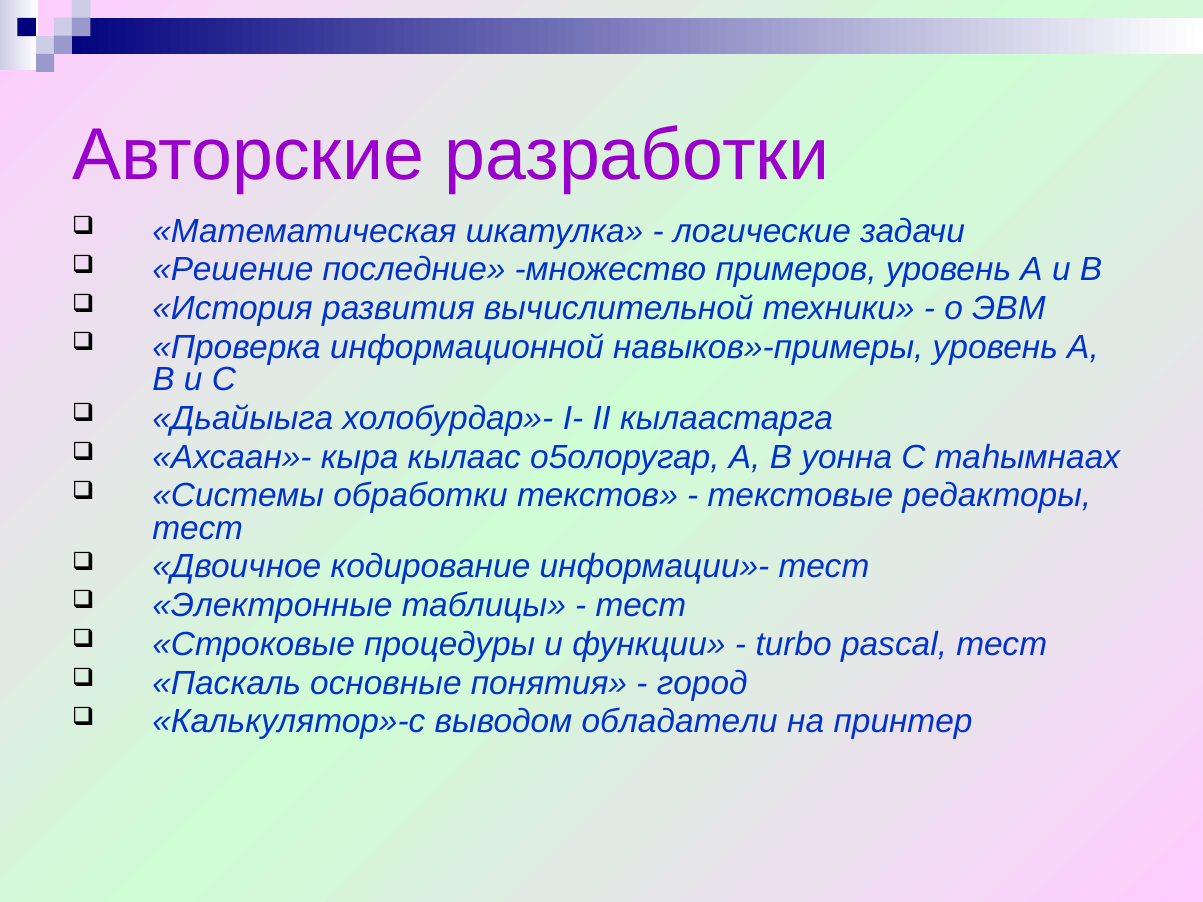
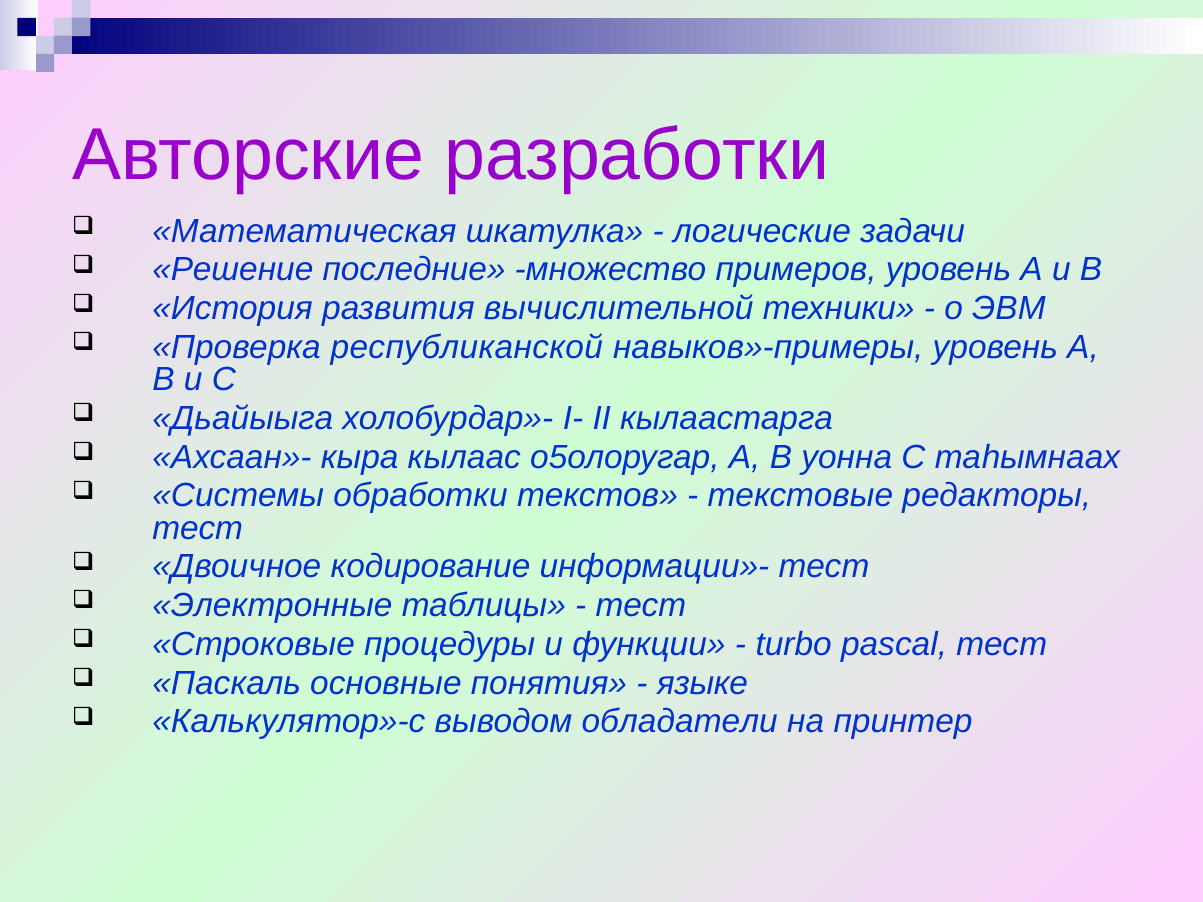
информационной: информационной -> республиканской
город: город -> языке
